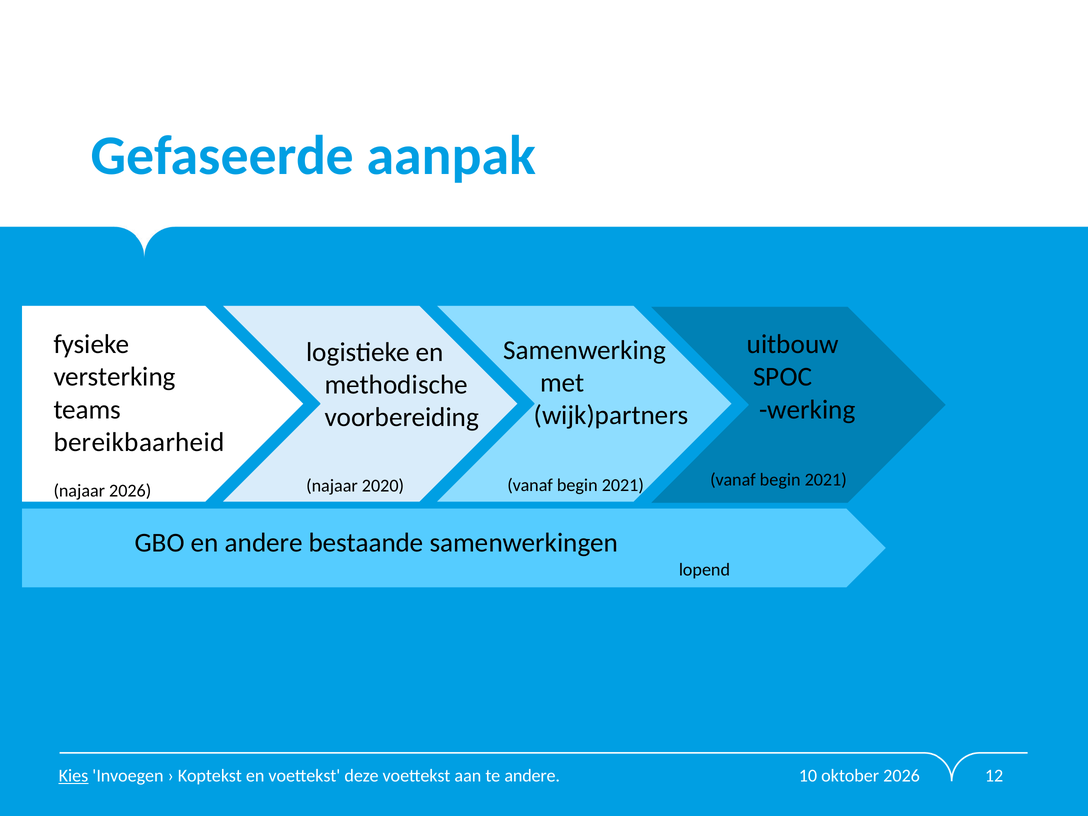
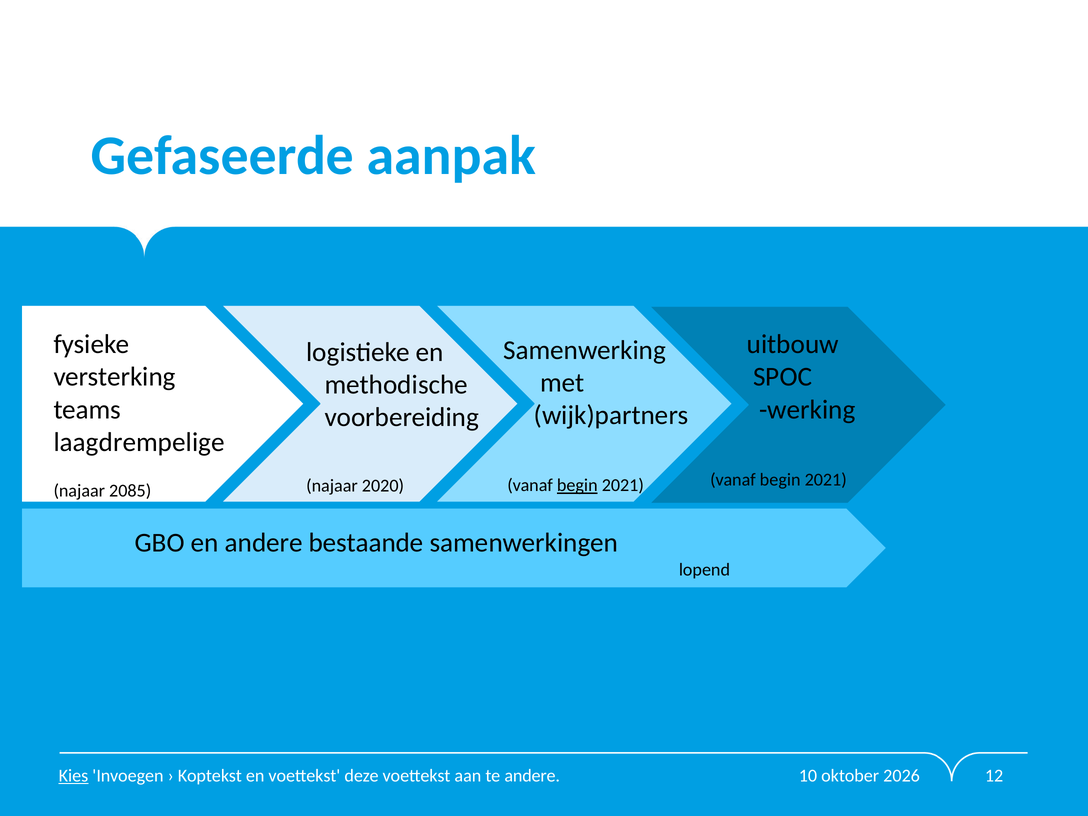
bereikbaarheid: bereikbaarheid -> laagdrempelige
begin at (577, 485) underline: none -> present
najaar 2026: 2026 -> 2085
